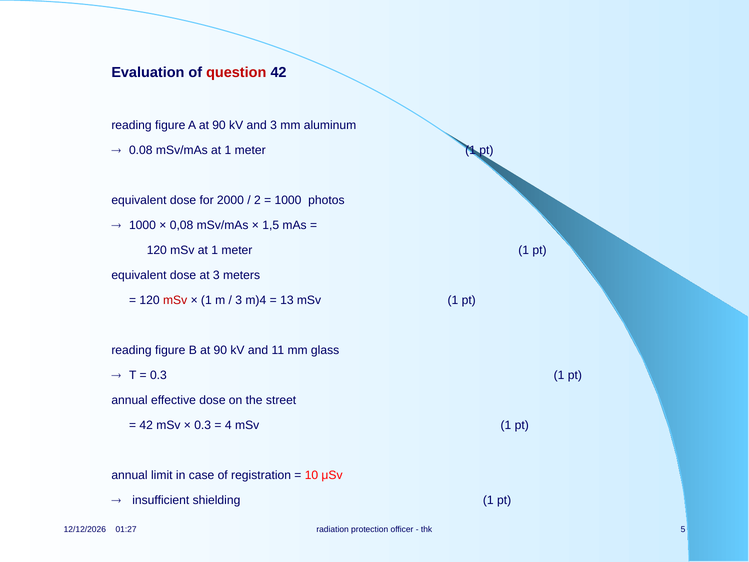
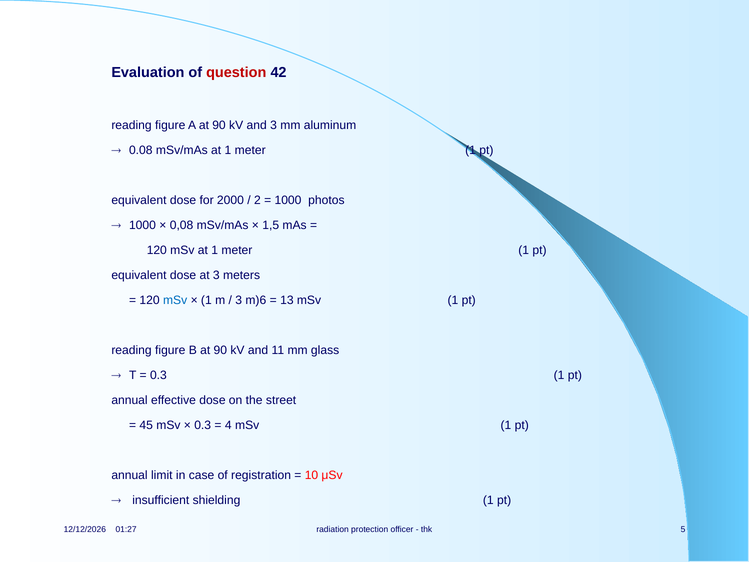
mSv at (175, 300) colour: red -> blue
m)4: m)4 -> m)6
42 at (146, 425): 42 -> 45
